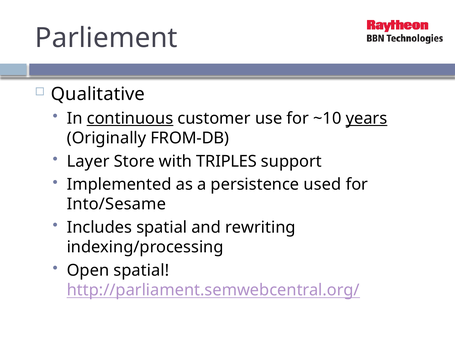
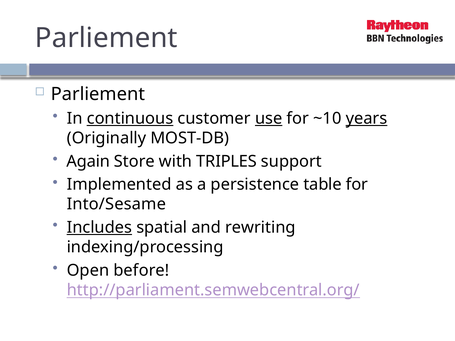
Qualitative at (98, 94): Qualitative -> Parliement
use underline: none -> present
FROM-DB: FROM-DB -> MOST-DB
Layer: Layer -> Again
used: used -> table
Includes underline: none -> present
Open spatial: spatial -> before
